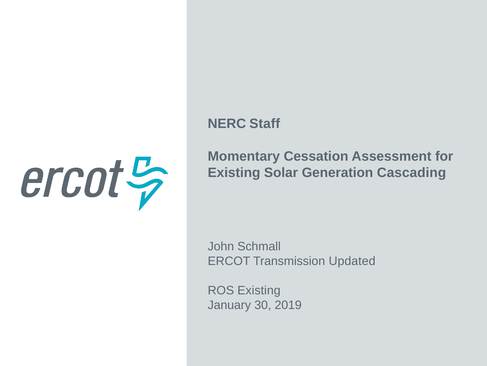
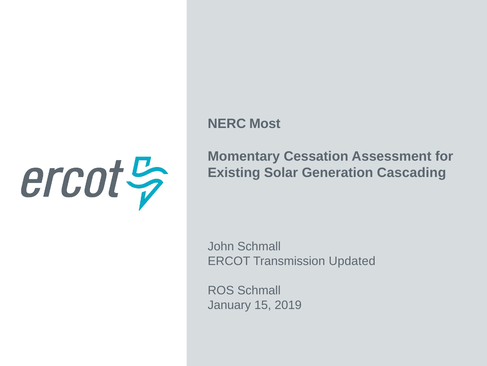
Staff: Staff -> Most
ROS Existing: Existing -> Schmall
30: 30 -> 15
